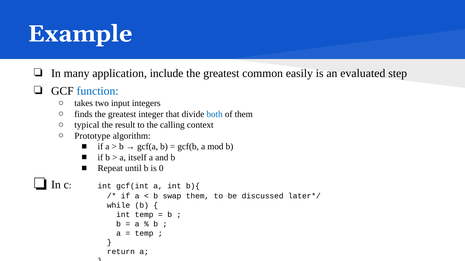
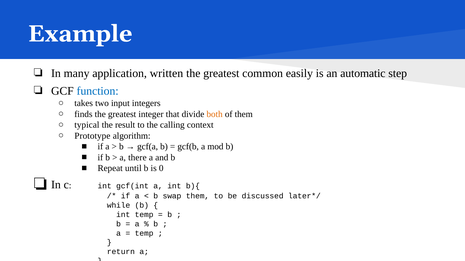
include: include -> written
evaluated: evaluated -> automatic
both colour: blue -> orange
itself: itself -> there
